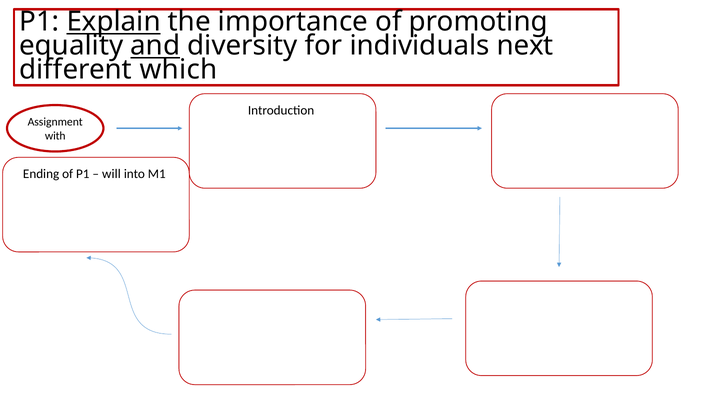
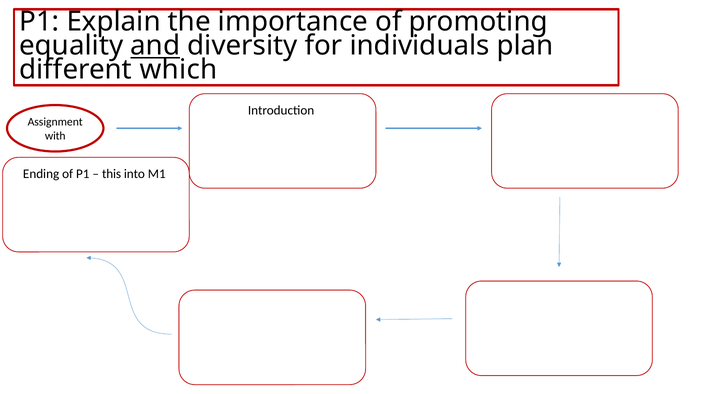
Explain underline: present -> none
next: next -> plan
will: will -> this
